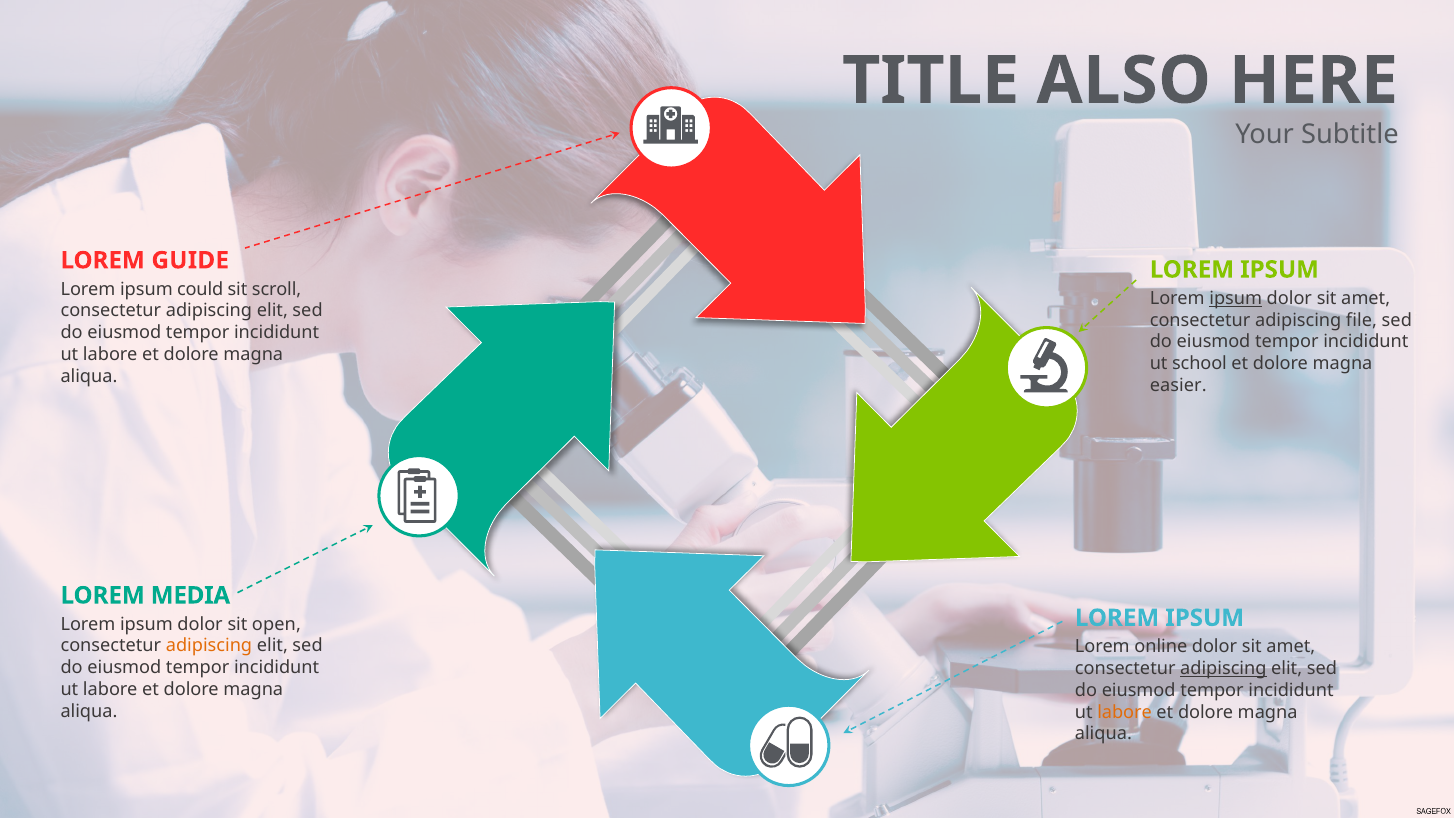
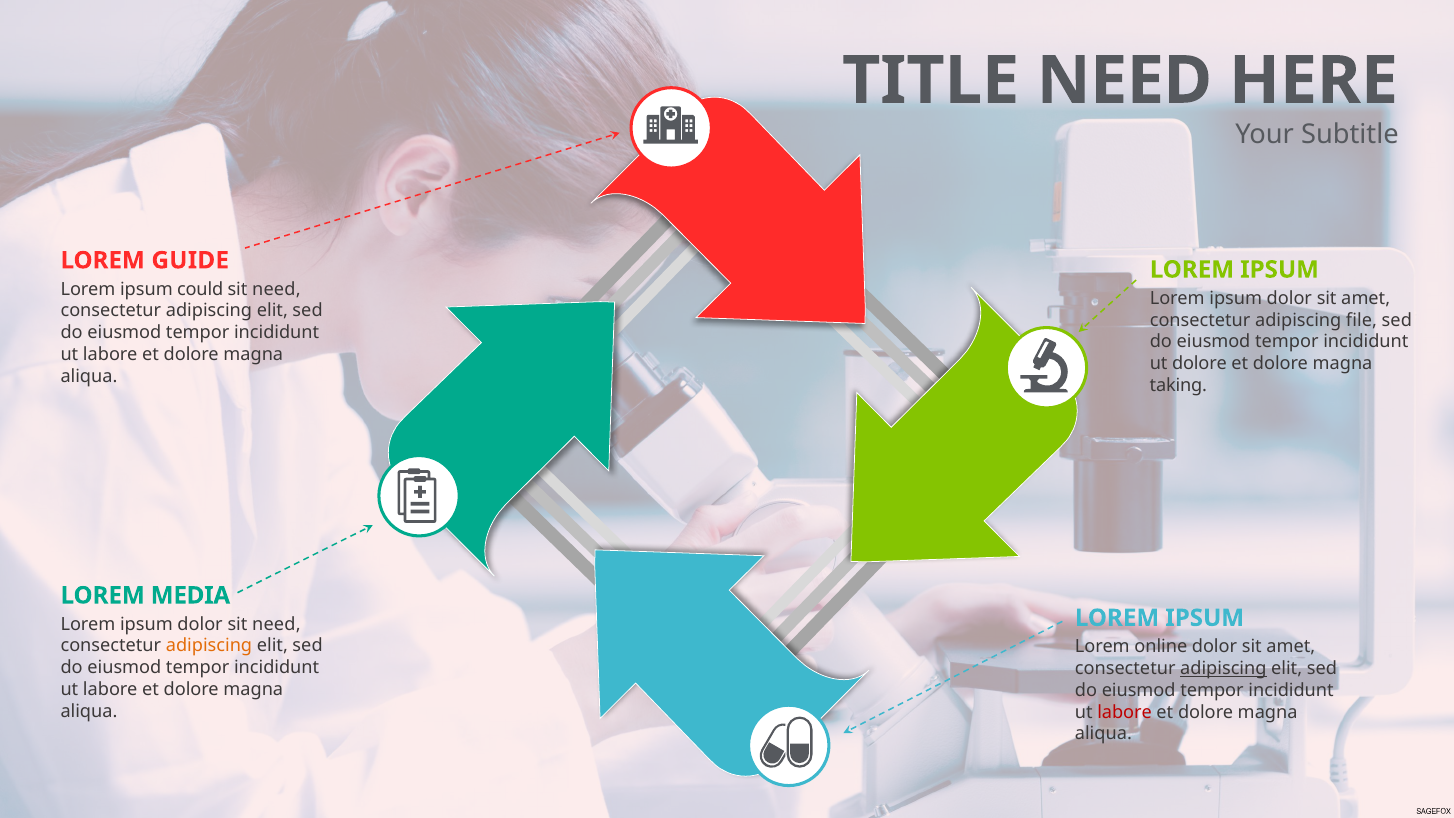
TITLE ALSO: ALSO -> NEED
scroll at (277, 289): scroll -> need
ipsum at (1236, 298) underline: present -> none
ut school: school -> dolore
easier: easier -> taking
dolor sit open: open -> need
labore at (1125, 712) colour: orange -> red
